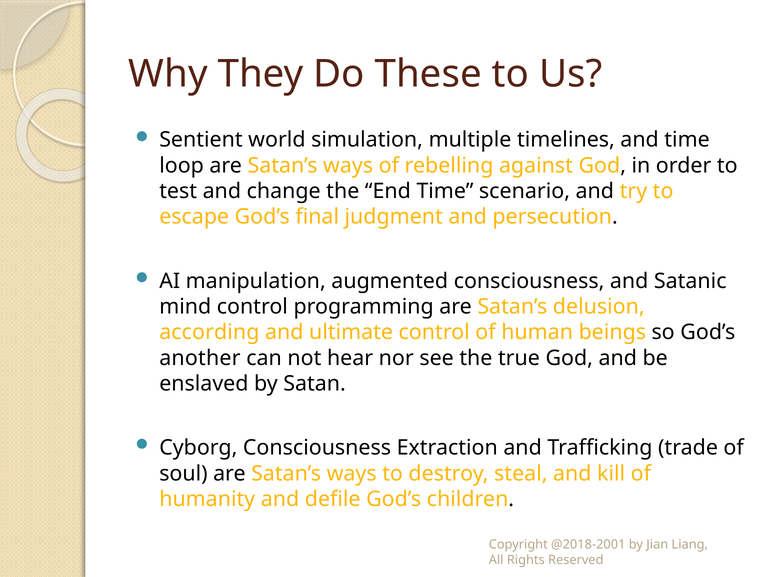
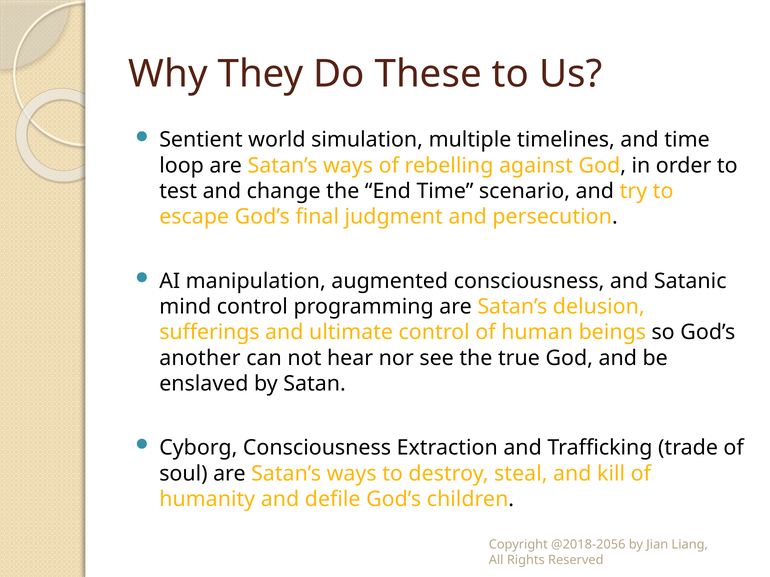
according: according -> sufferings
@2018-2001: @2018-2001 -> @2018-2056
